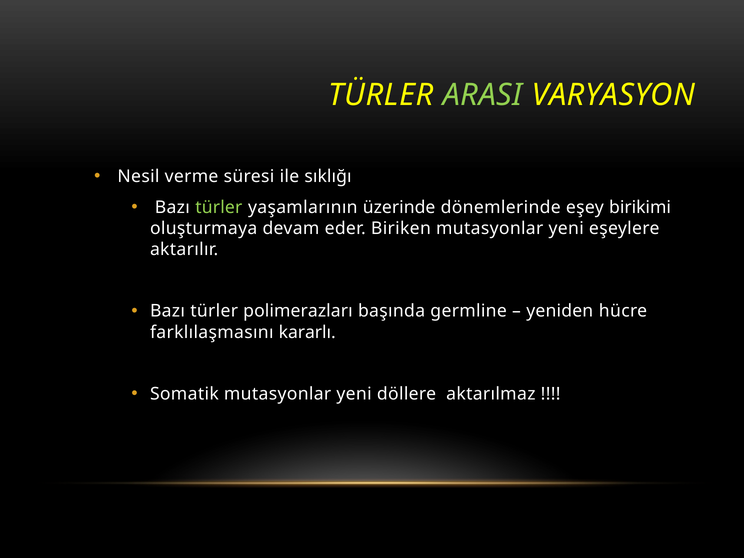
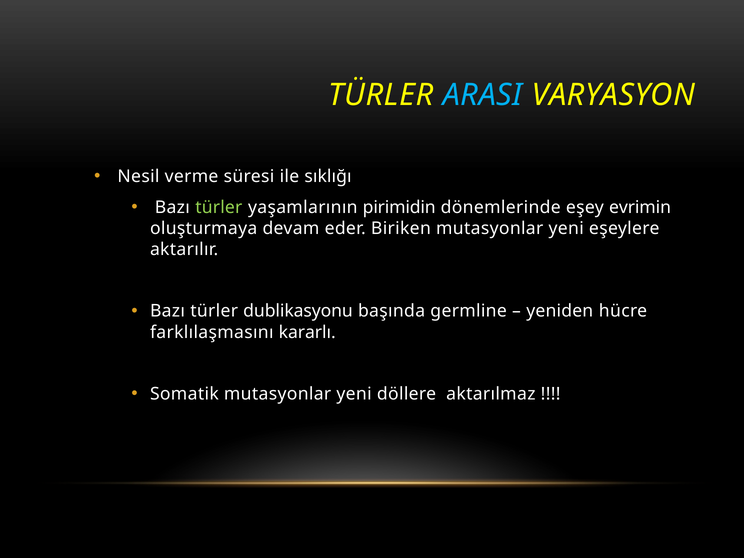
ARASI colour: light green -> light blue
üzerinde: üzerinde -> pirimidin
birikimi: birikimi -> evrimin
polimerazları: polimerazları -> dublikasyonu
